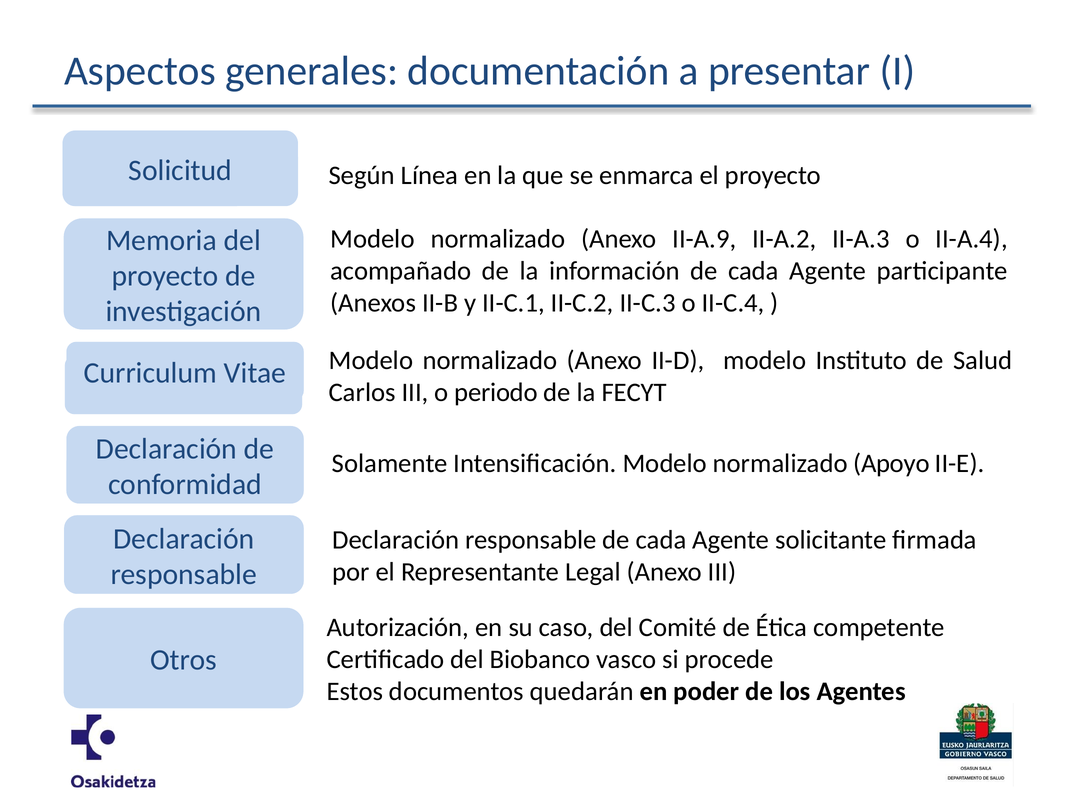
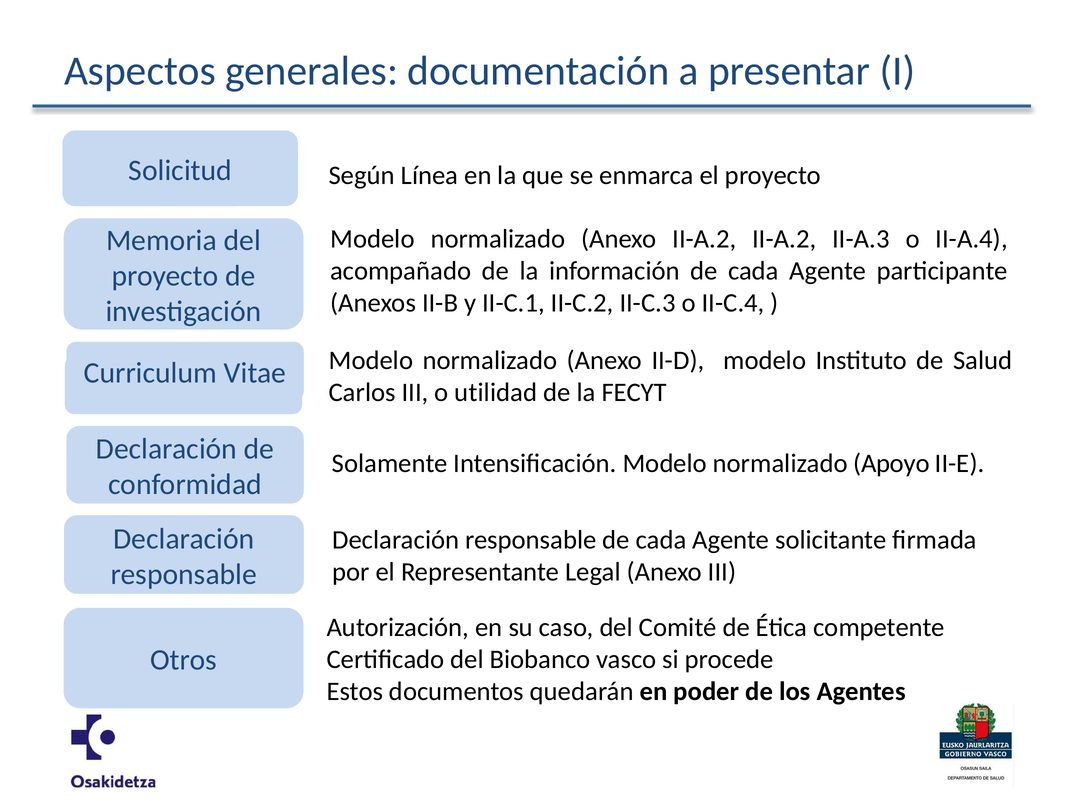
Anexo II-A.9: II-A.9 -> II-A.2
periodo: periodo -> utilidad
